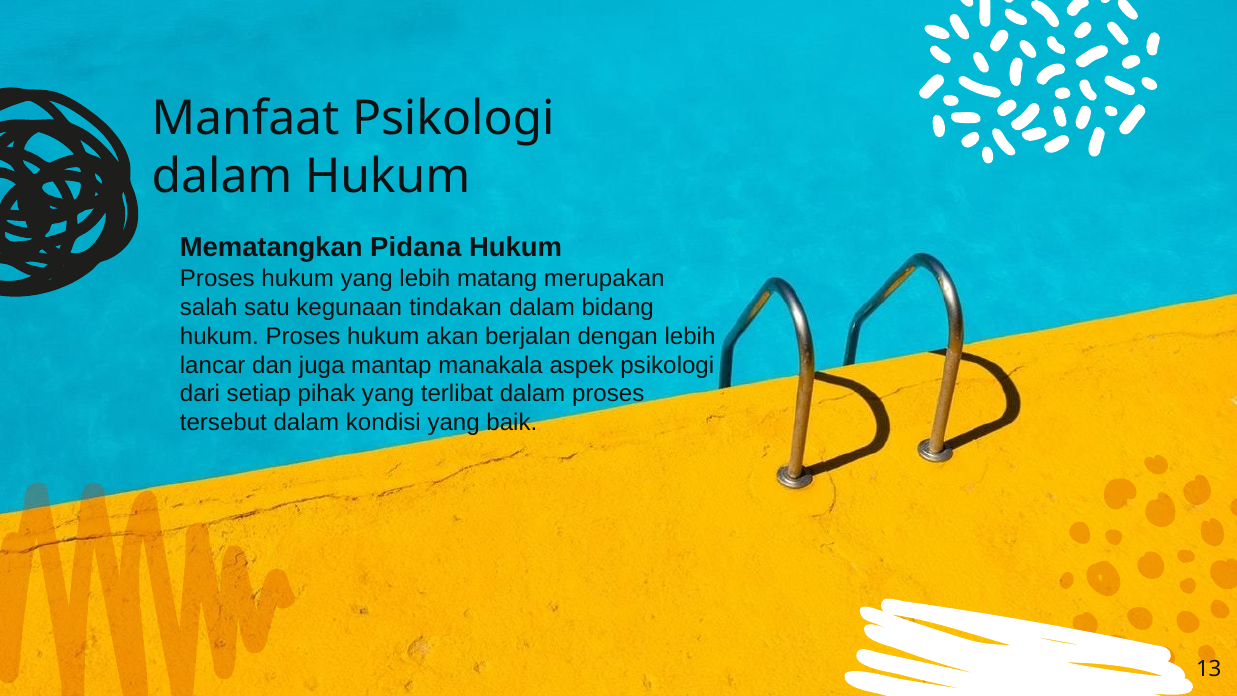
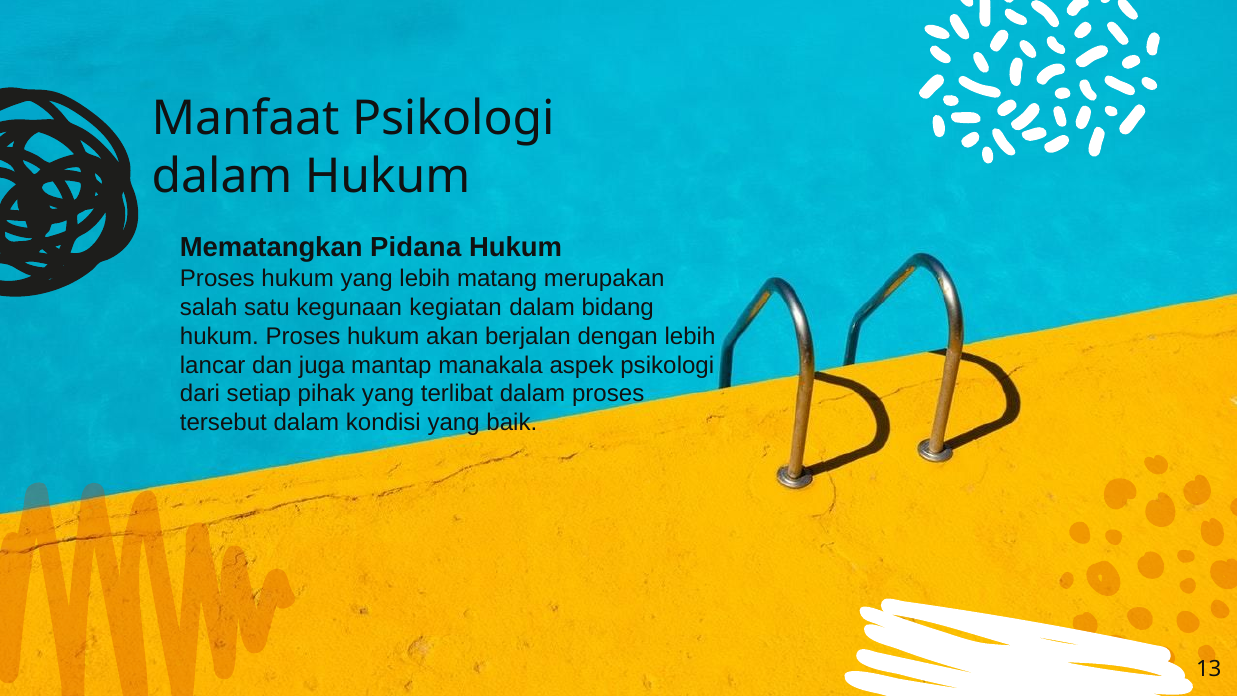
tindakan: tindakan -> kegiatan
